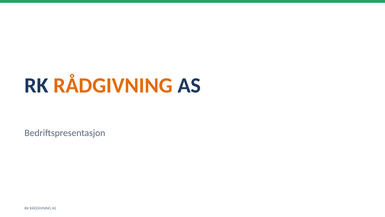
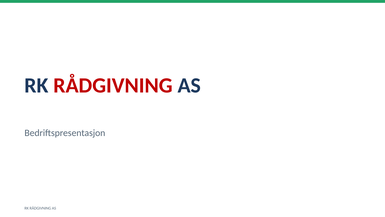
RÅDGIVNING at (113, 85) colour: orange -> red
